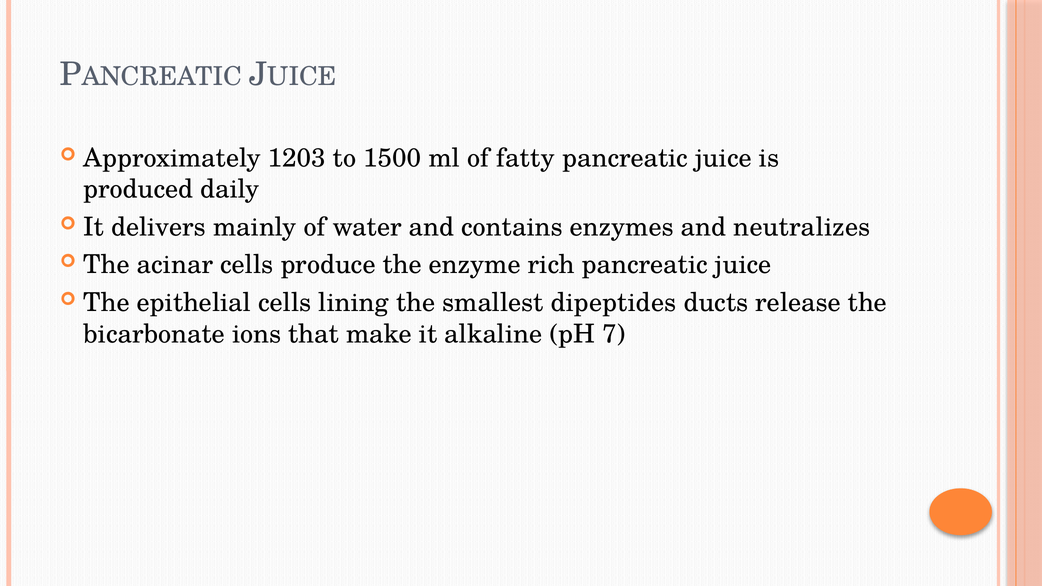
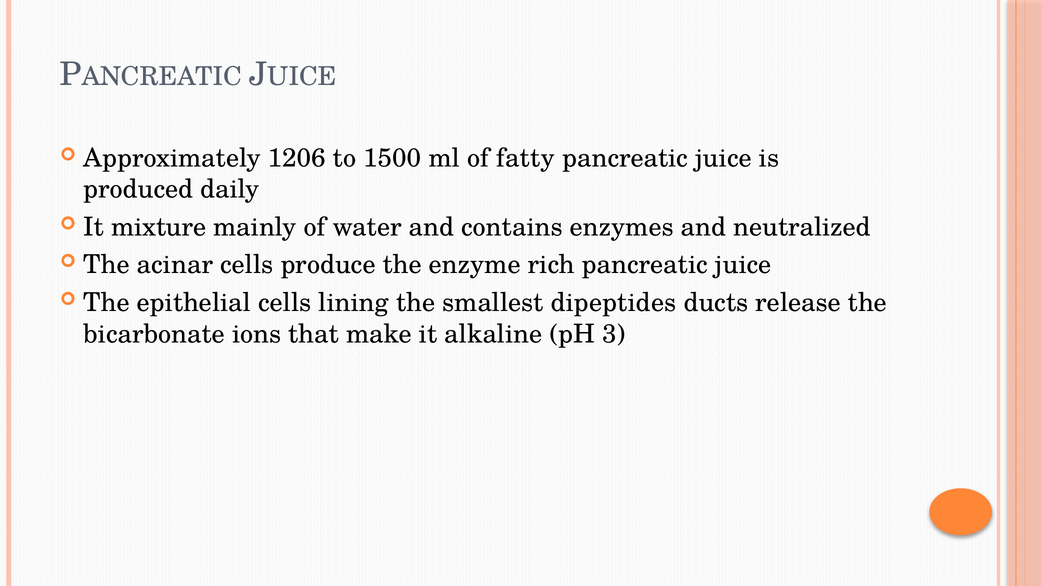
1203: 1203 -> 1206
delivers: delivers -> mixture
neutralizes: neutralizes -> neutralized
7: 7 -> 3
